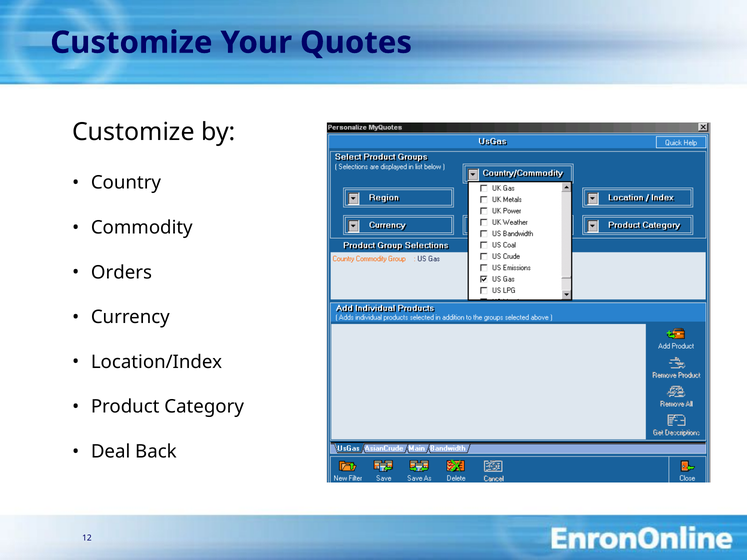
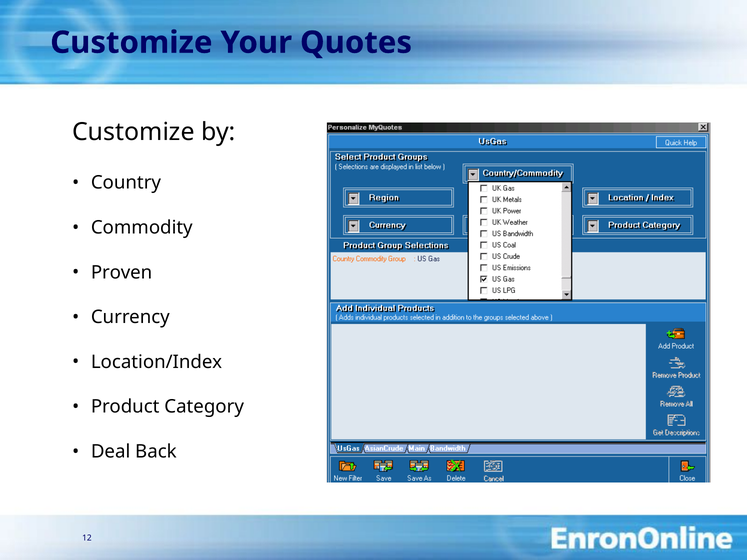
Orders: Orders -> Proven
